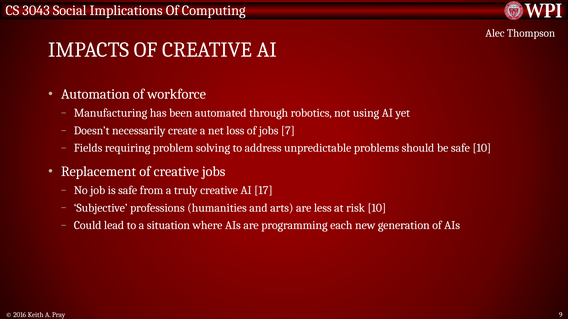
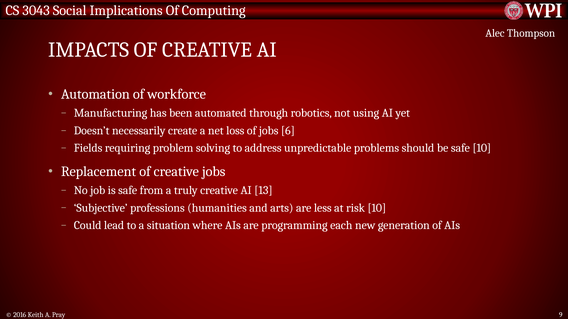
7: 7 -> 6
17: 17 -> 13
